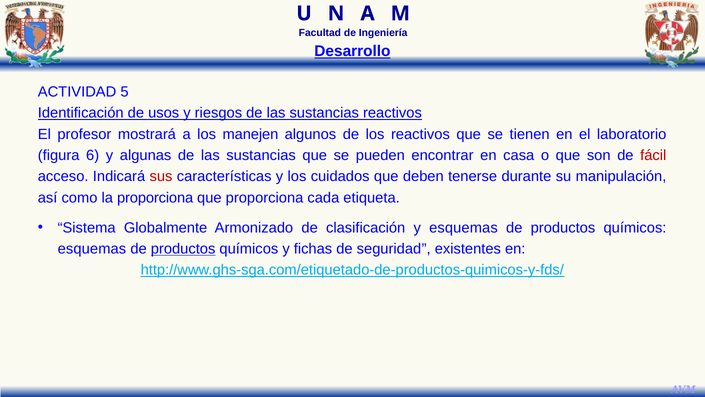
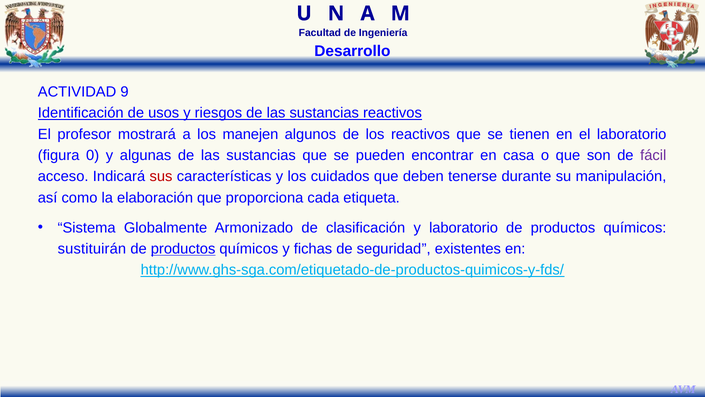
Desarrollo underline: present -> none
5: 5 -> 9
6: 6 -> 0
fácil colour: red -> purple
la proporciona: proporciona -> elaboración
y esquemas: esquemas -> laboratorio
esquemas at (92, 249): esquemas -> sustituirán
